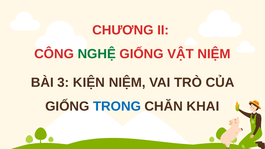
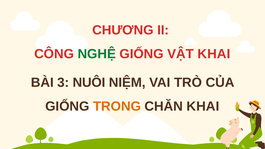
VẬT NIỆM: NIỆM -> KHAI
KIỆN: KIỆN -> NUÔI
TRONG colour: blue -> orange
